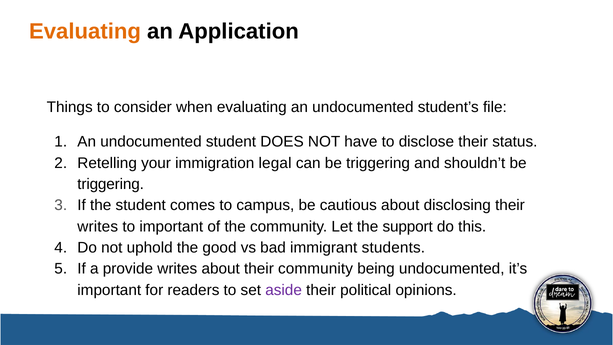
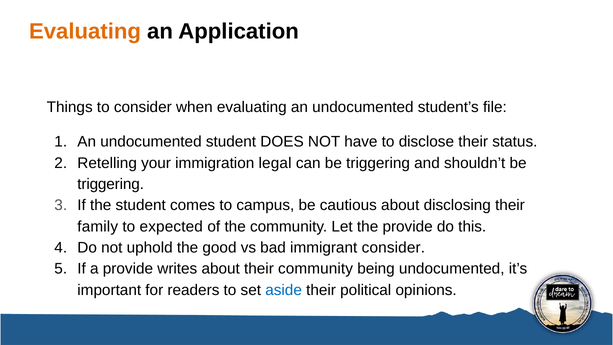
writes at (98, 226): writes -> family
to important: important -> expected
the support: support -> provide
immigrant students: students -> consider
aside colour: purple -> blue
